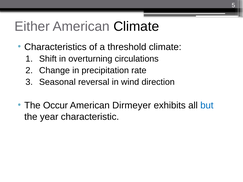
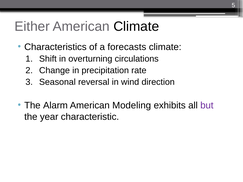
threshold: threshold -> forecasts
Occur: Occur -> Alarm
Dirmeyer: Dirmeyer -> Modeling
but colour: blue -> purple
